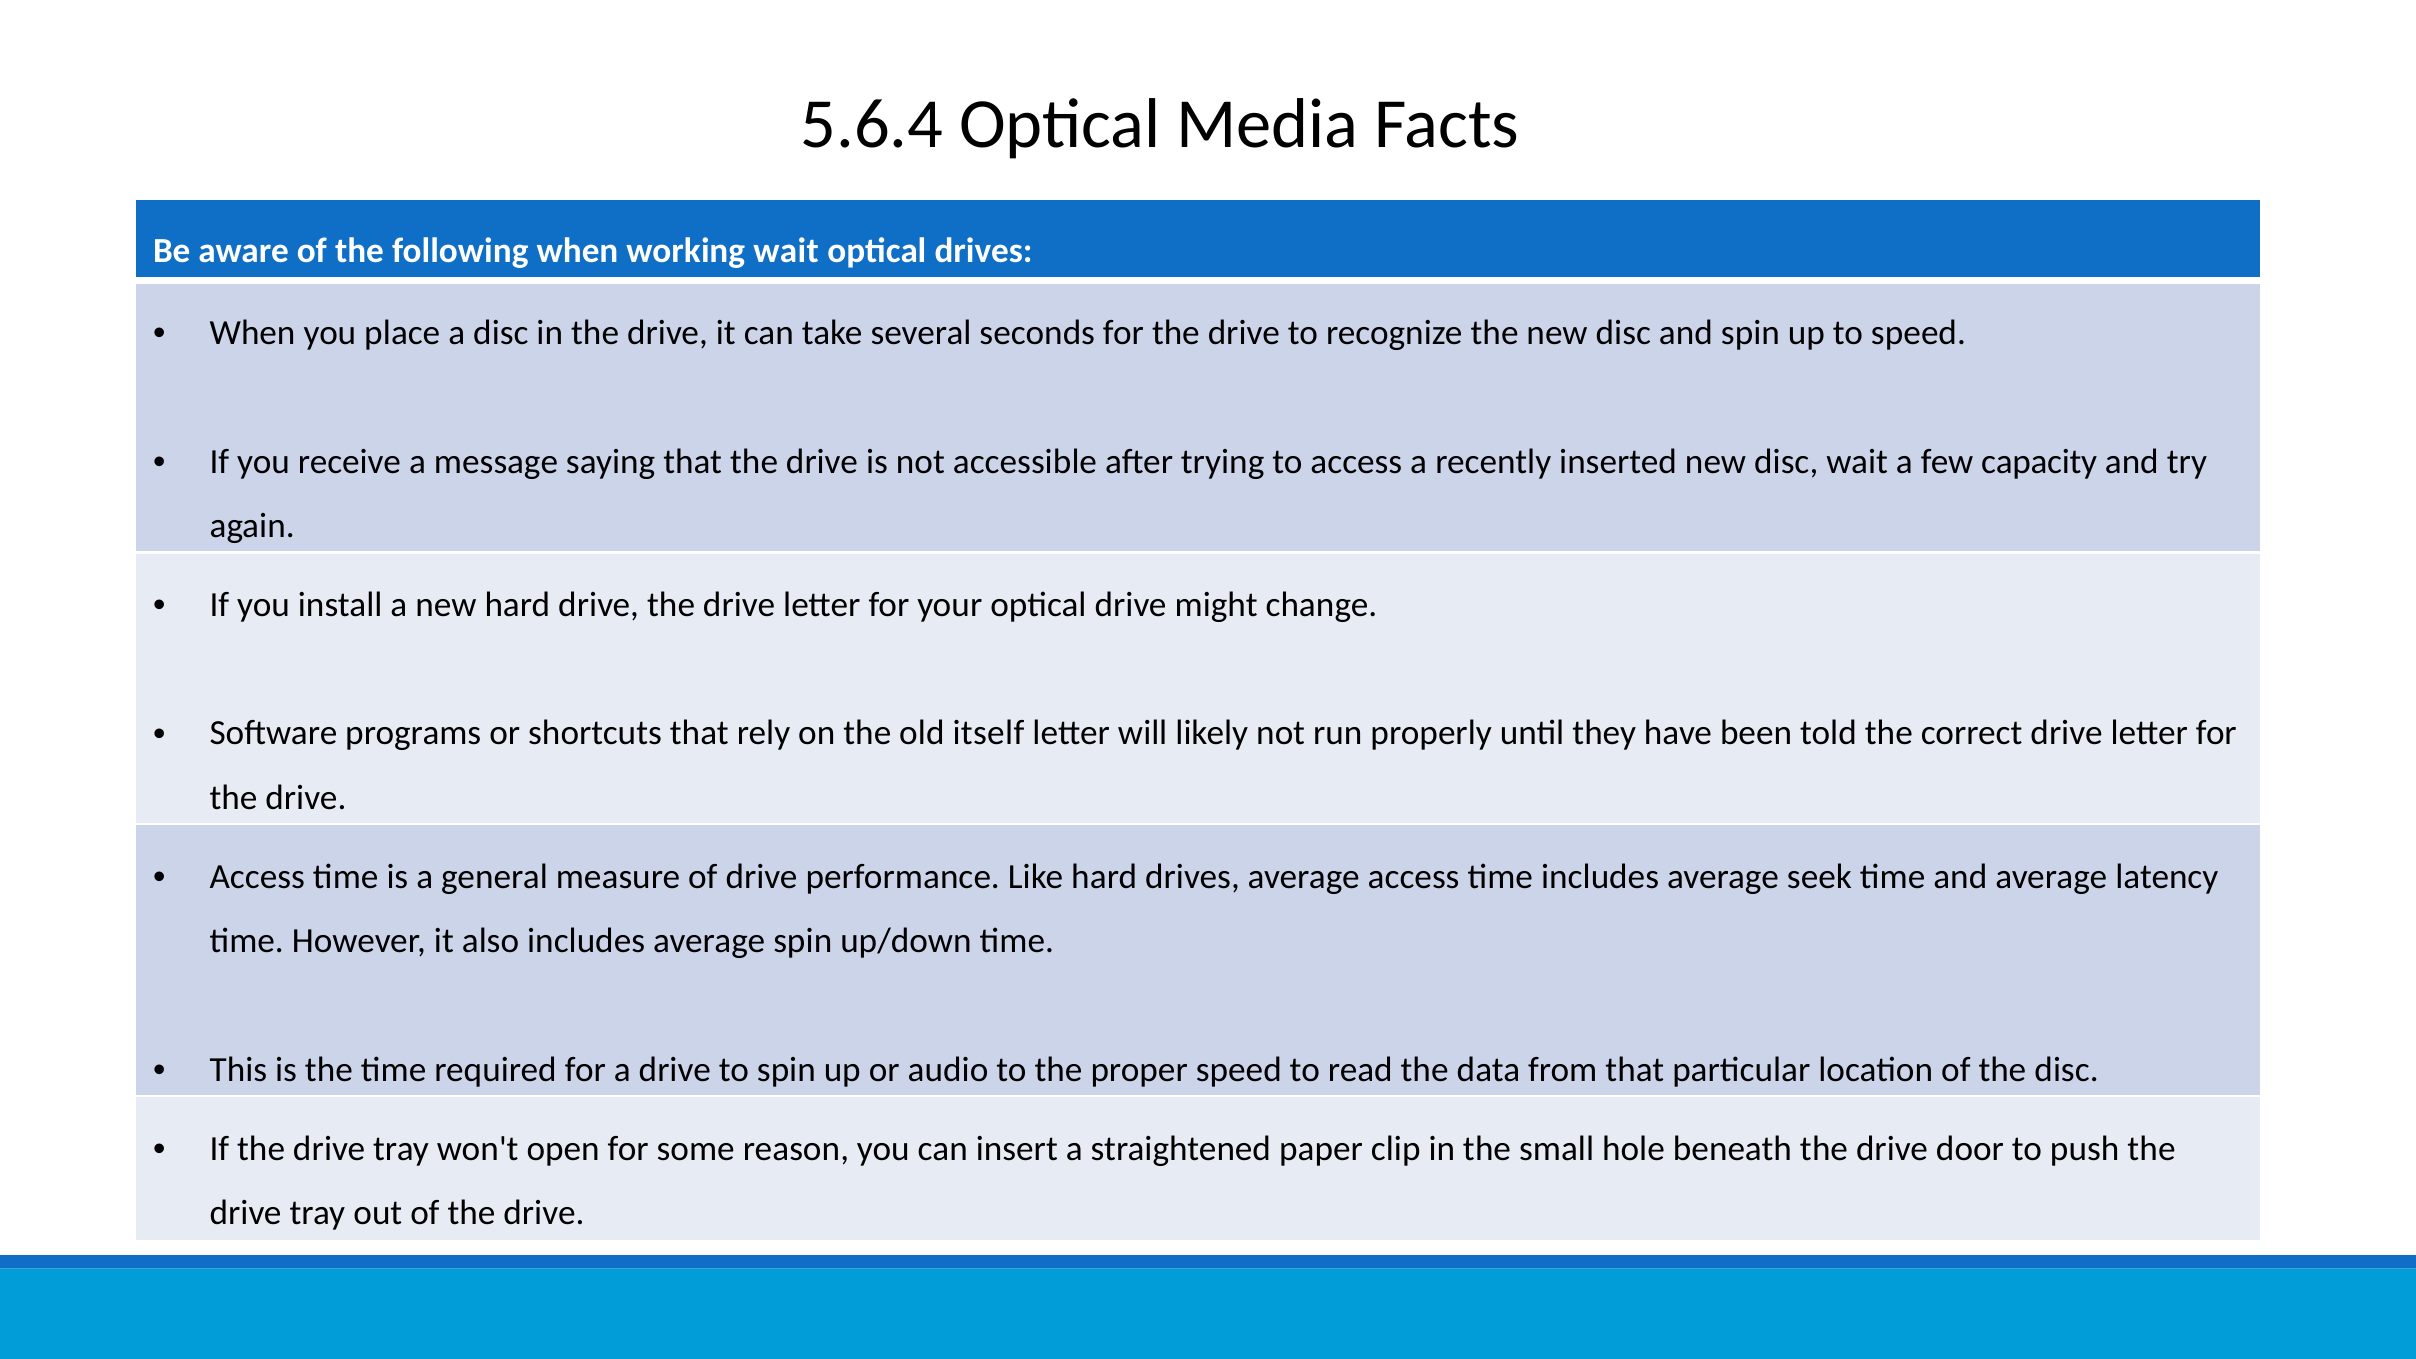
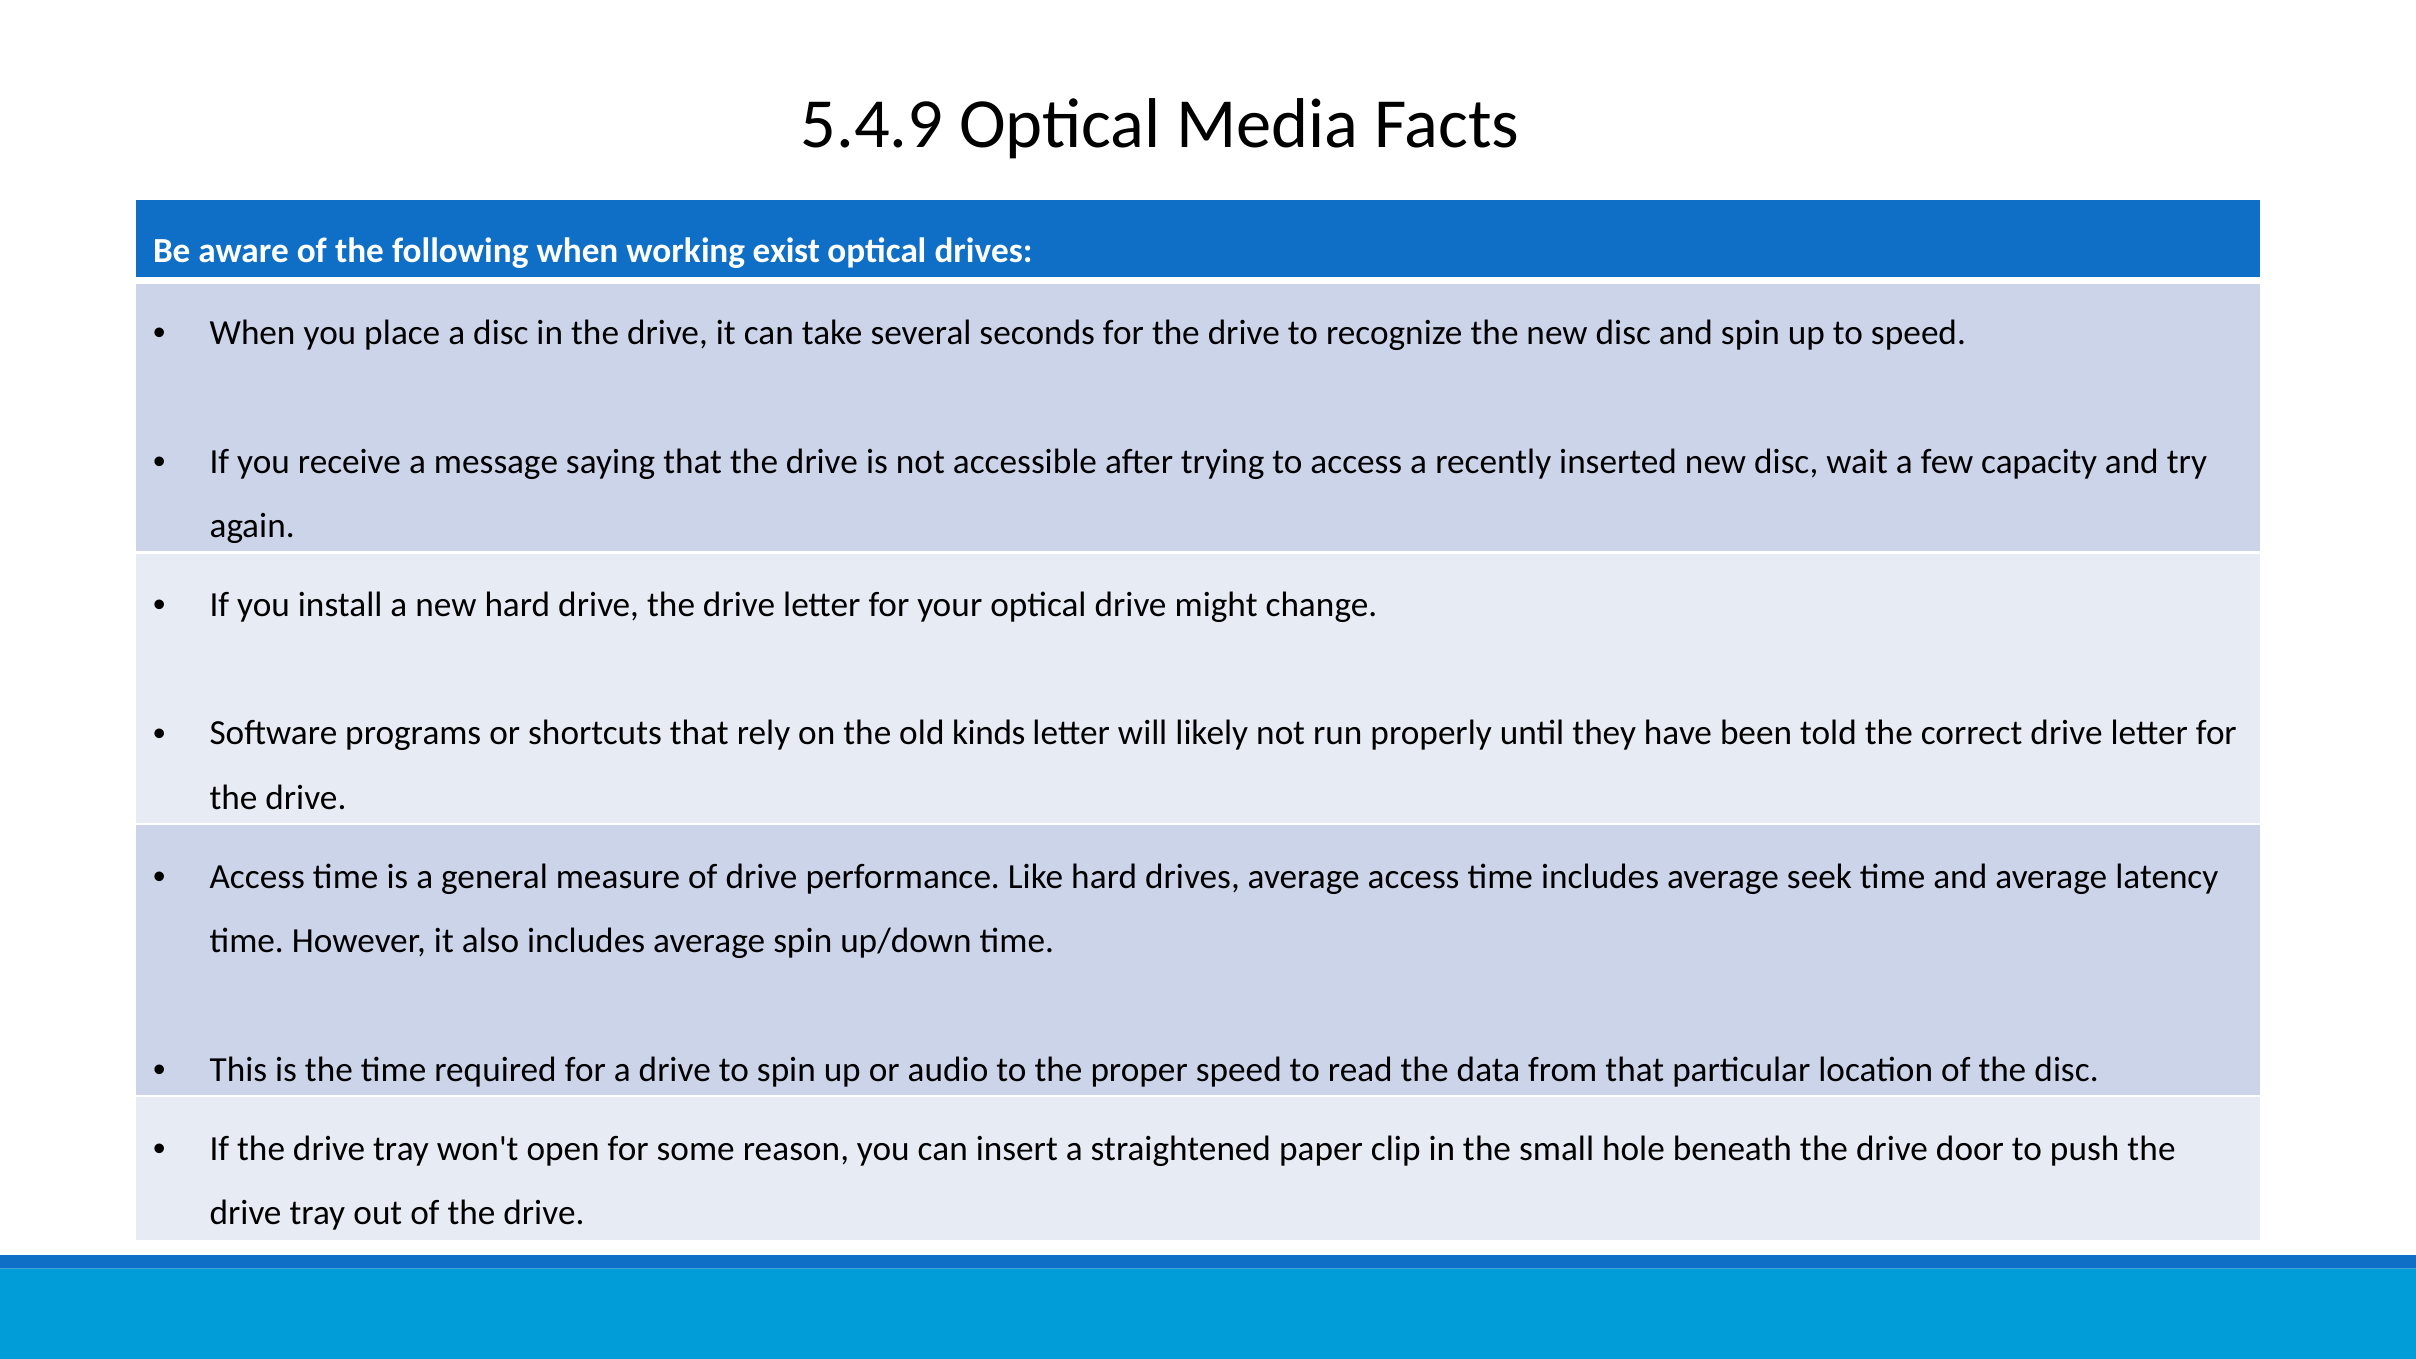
5.6.4: 5.6.4 -> 5.4.9
working wait: wait -> exist
itself: itself -> kinds
